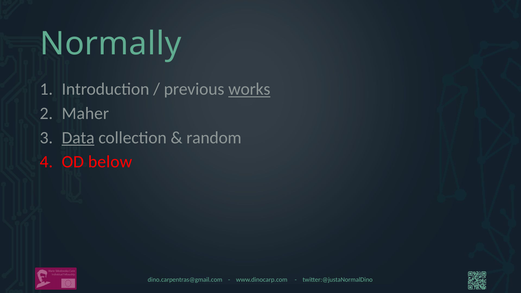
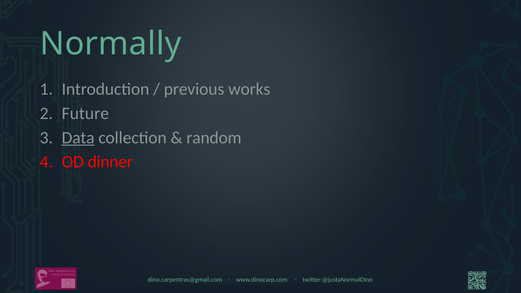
works underline: present -> none
Maher: Maher -> Future
below: below -> dinner
